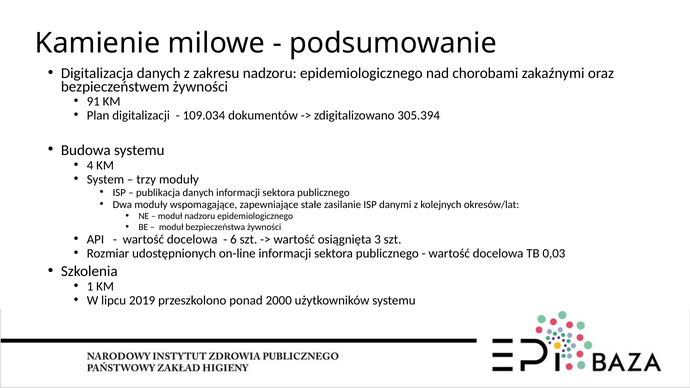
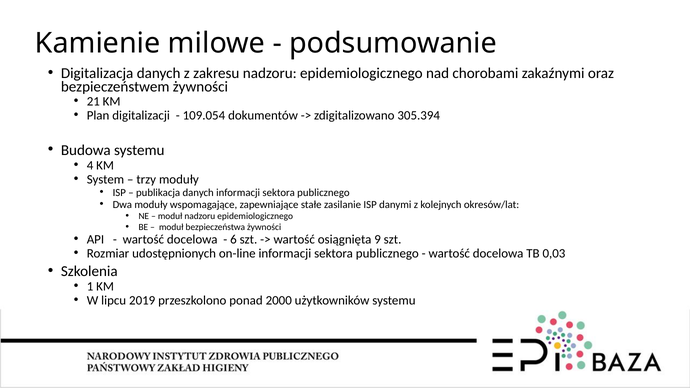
91: 91 -> 21
109.034: 109.034 -> 109.054
3: 3 -> 9
